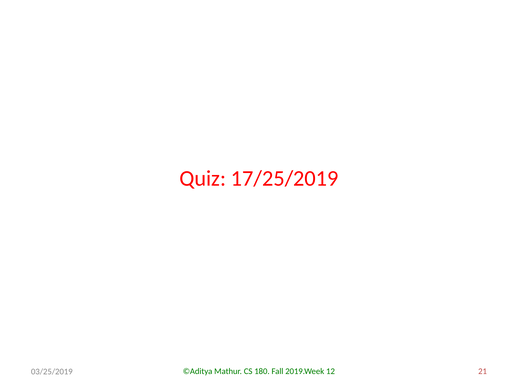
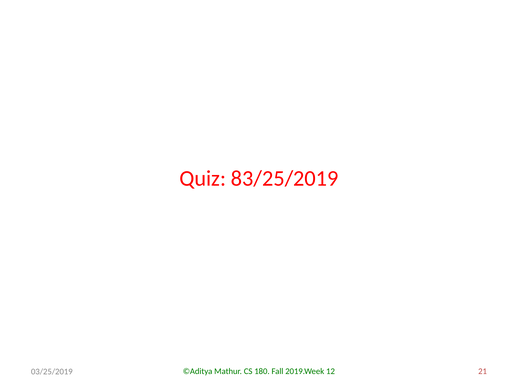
17/25/2019: 17/25/2019 -> 83/25/2019
